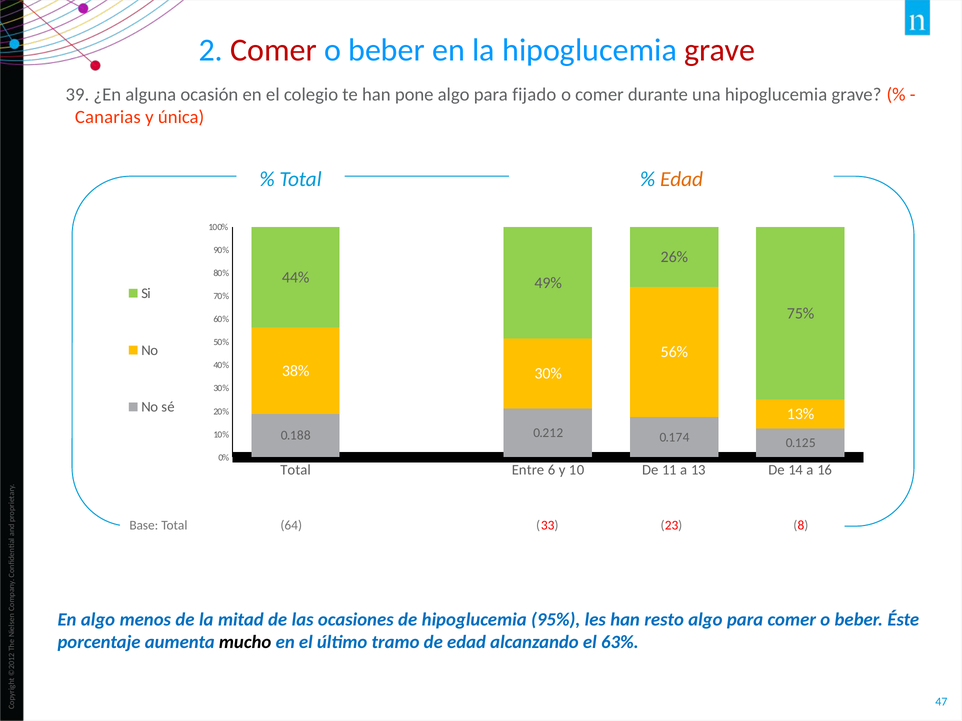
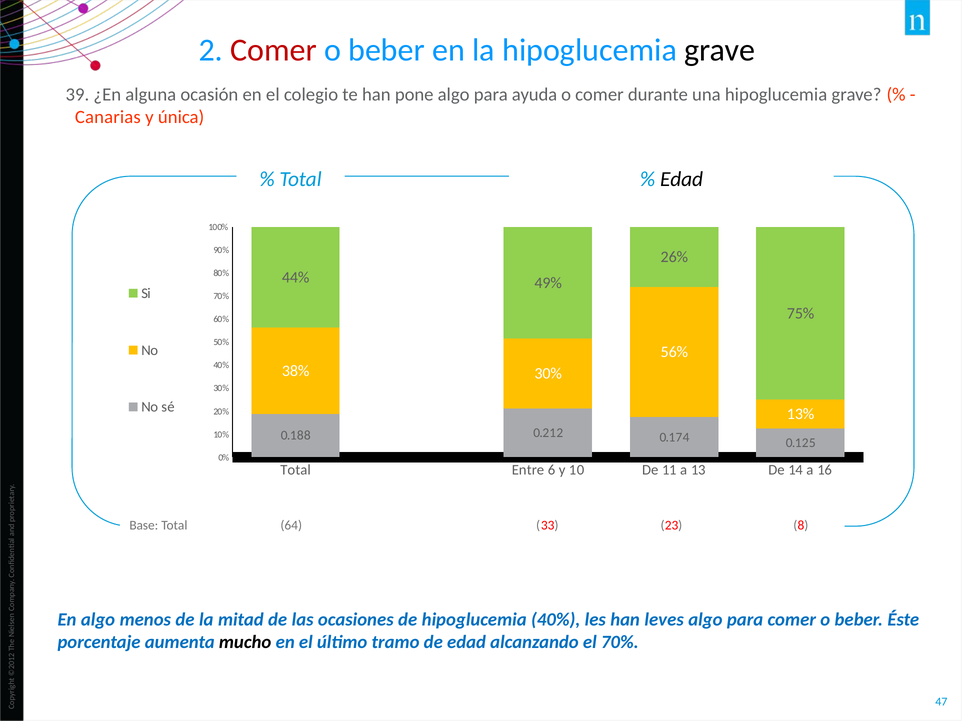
grave at (720, 50) colour: red -> black
fijado: fijado -> ayuda
Edad at (681, 179) colour: orange -> black
hipoglucemia 95%: 95% -> 40%
resto: resto -> leves
el 63%: 63% -> 70%
